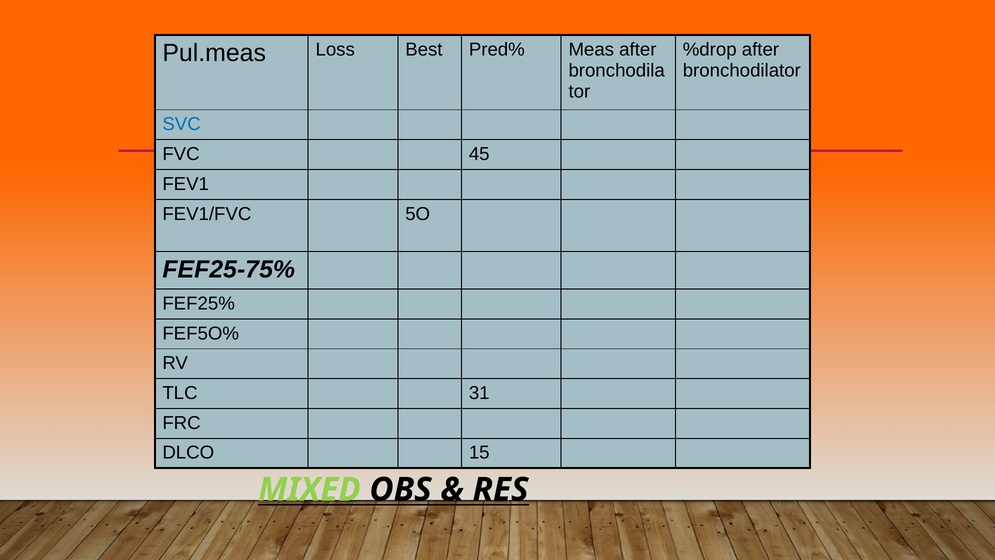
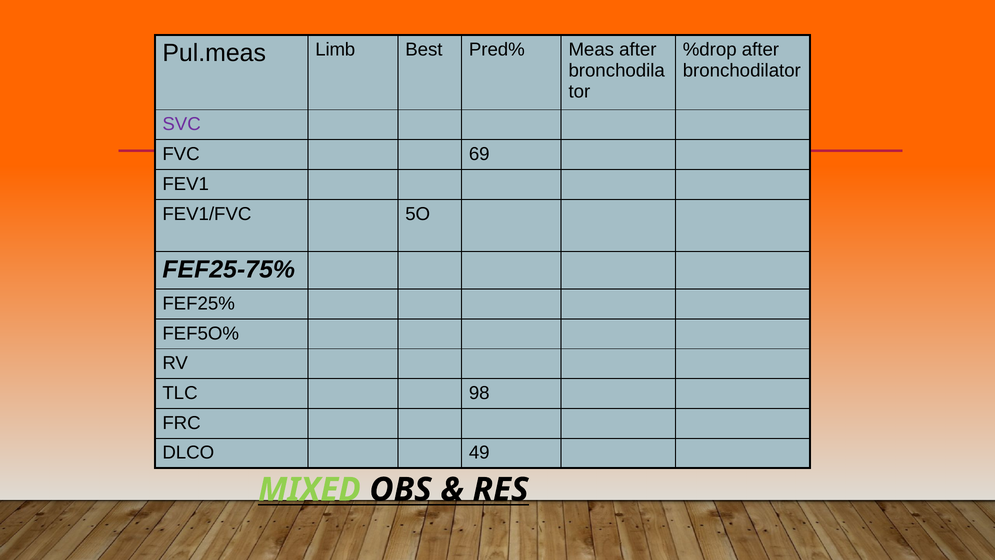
Loss: Loss -> Limb
SVC colour: blue -> purple
45: 45 -> 69
31: 31 -> 98
15: 15 -> 49
